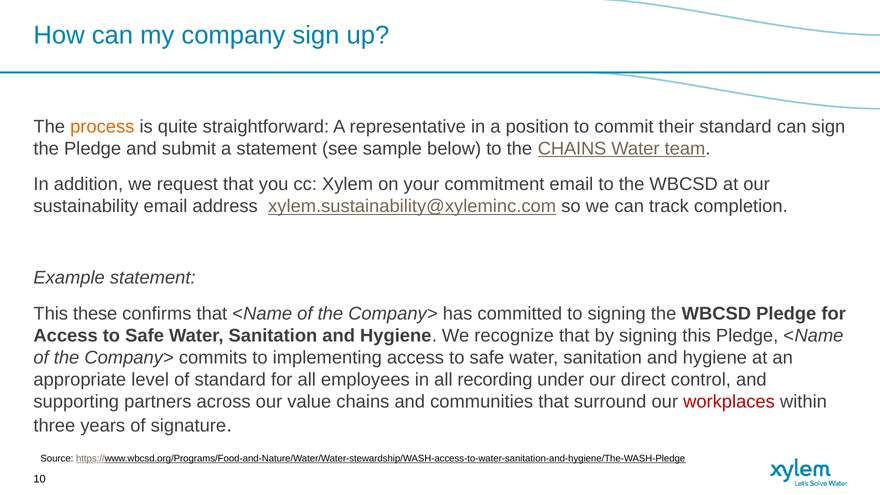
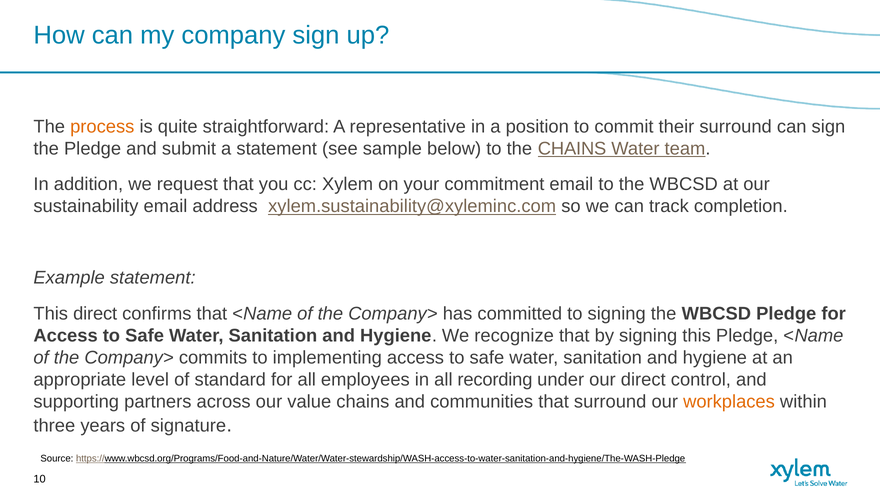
their standard: standard -> surround
This these: these -> direct
workplaces colour: red -> orange
